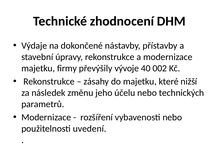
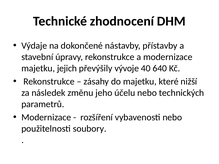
firmy: firmy -> jejich
002: 002 -> 640
uvedení: uvedení -> soubory
